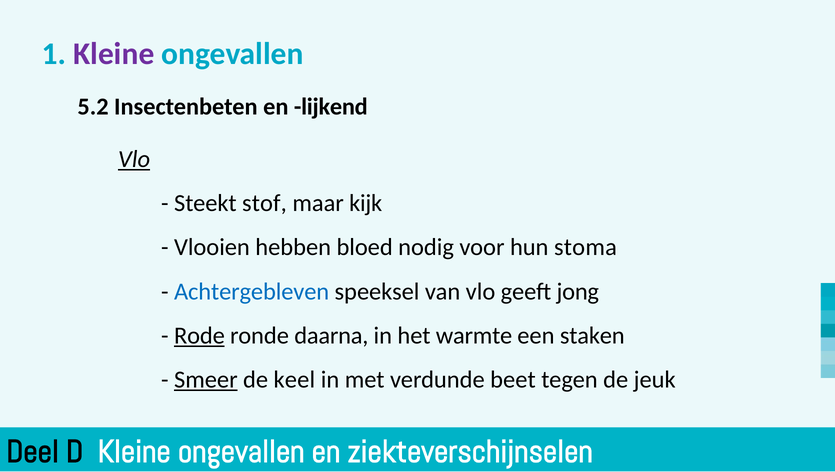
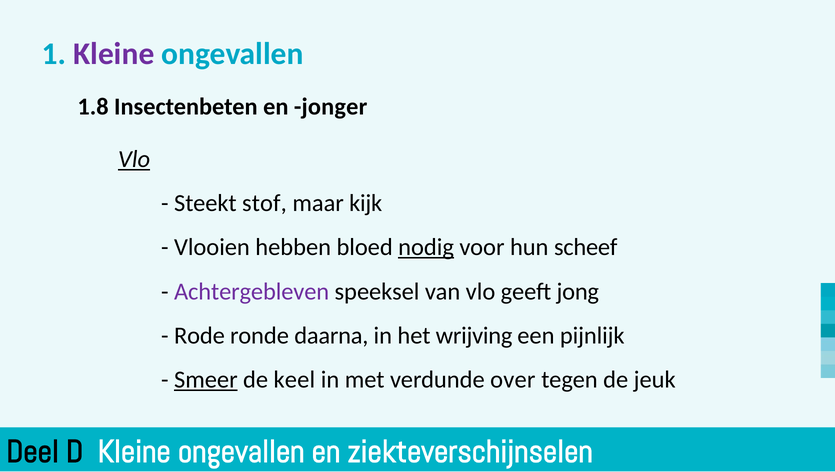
5.2: 5.2 -> 1.8
lijkend: lijkend -> jonger
nodig underline: none -> present
stoma: stoma -> scheef
Achtergebleven colour: blue -> purple
Rode underline: present -> none
warmte: warmte -> wrijving
staken: staken -> pijnlijk
beet: beet -> over
